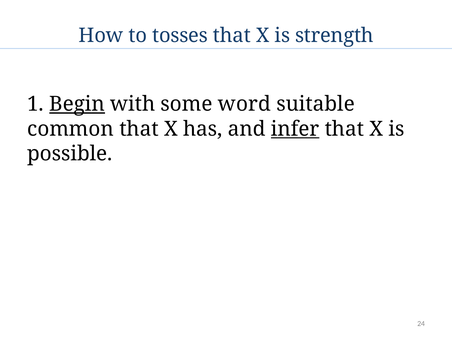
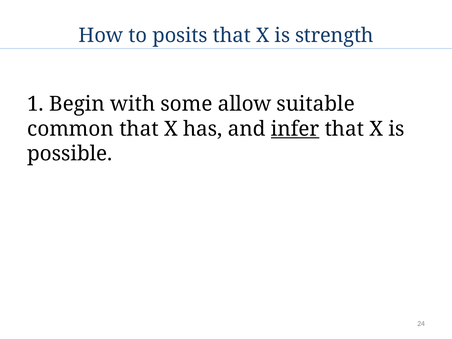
tosses: tosses -> posits
Begin underline: present -> none
word: word -> allow
